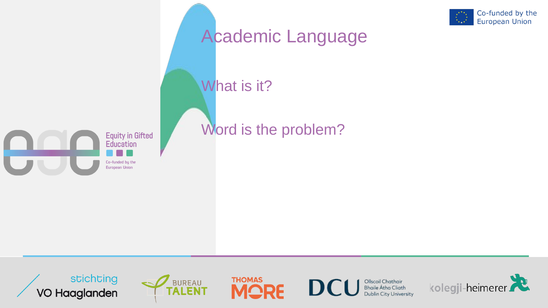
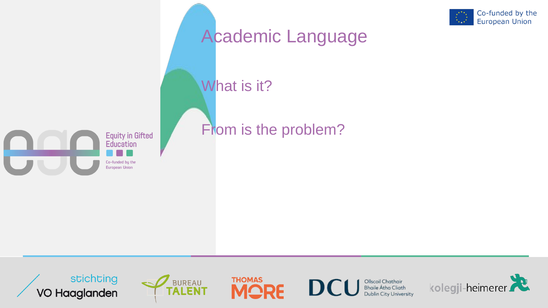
Word: Word -> From
